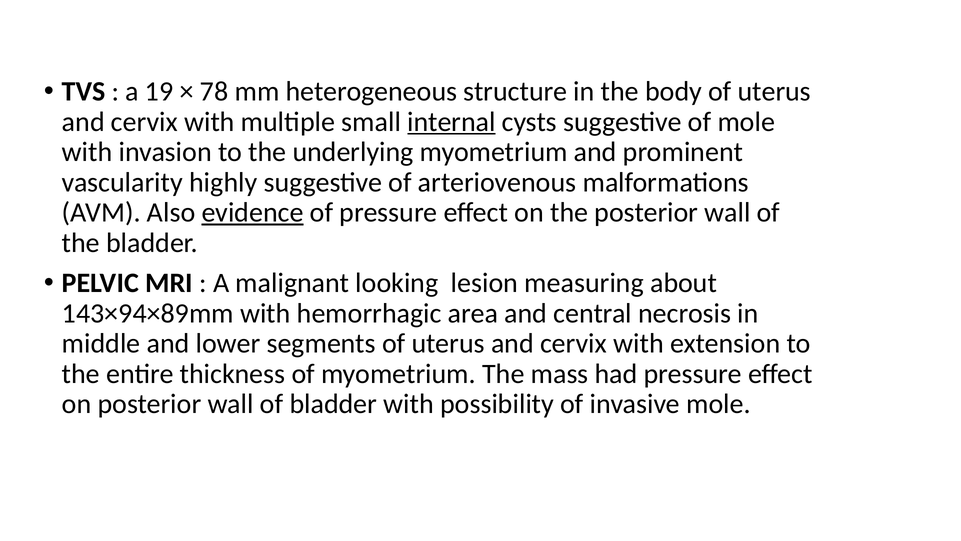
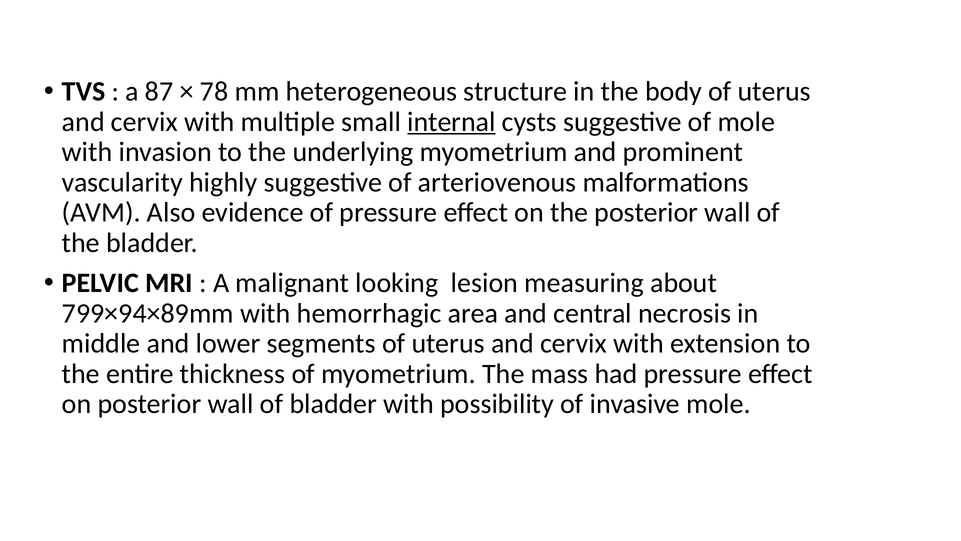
19: 19 -> 87
evidence underline: present -> none
143×94×89mm: 143×94×89mm -> 799×94×89mm
